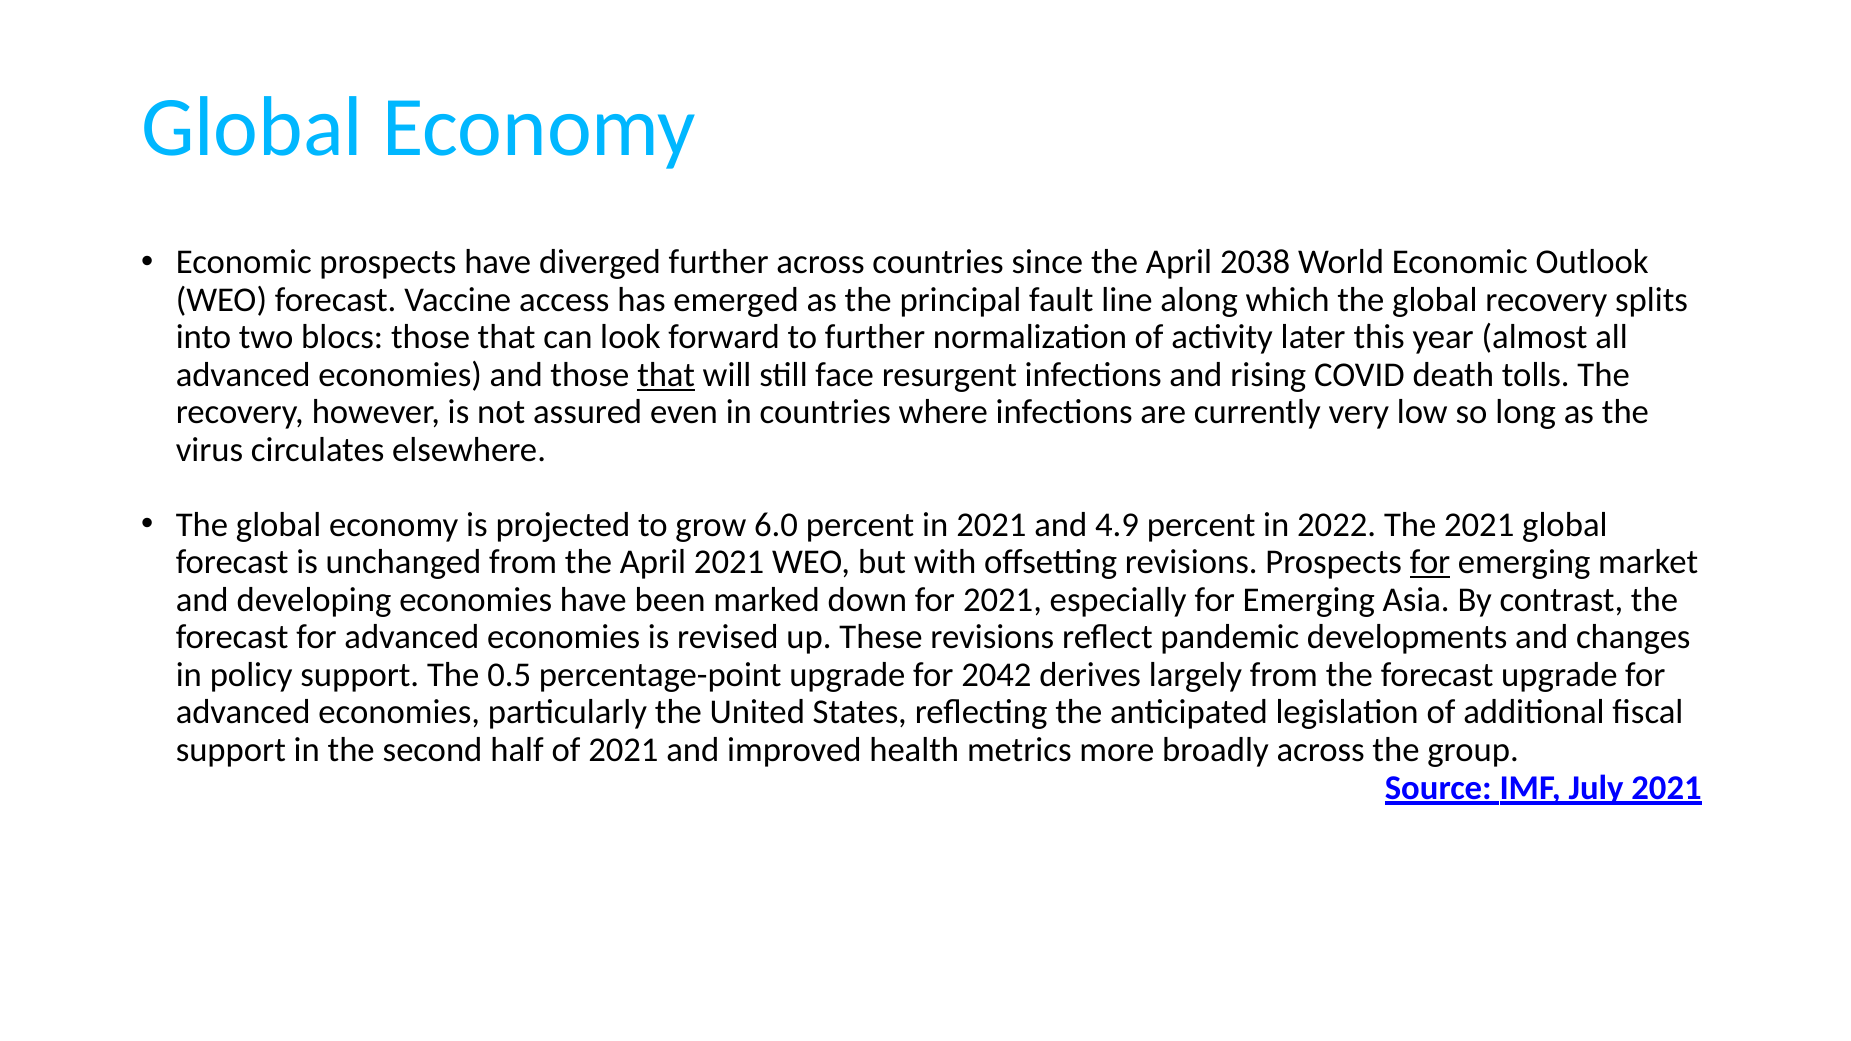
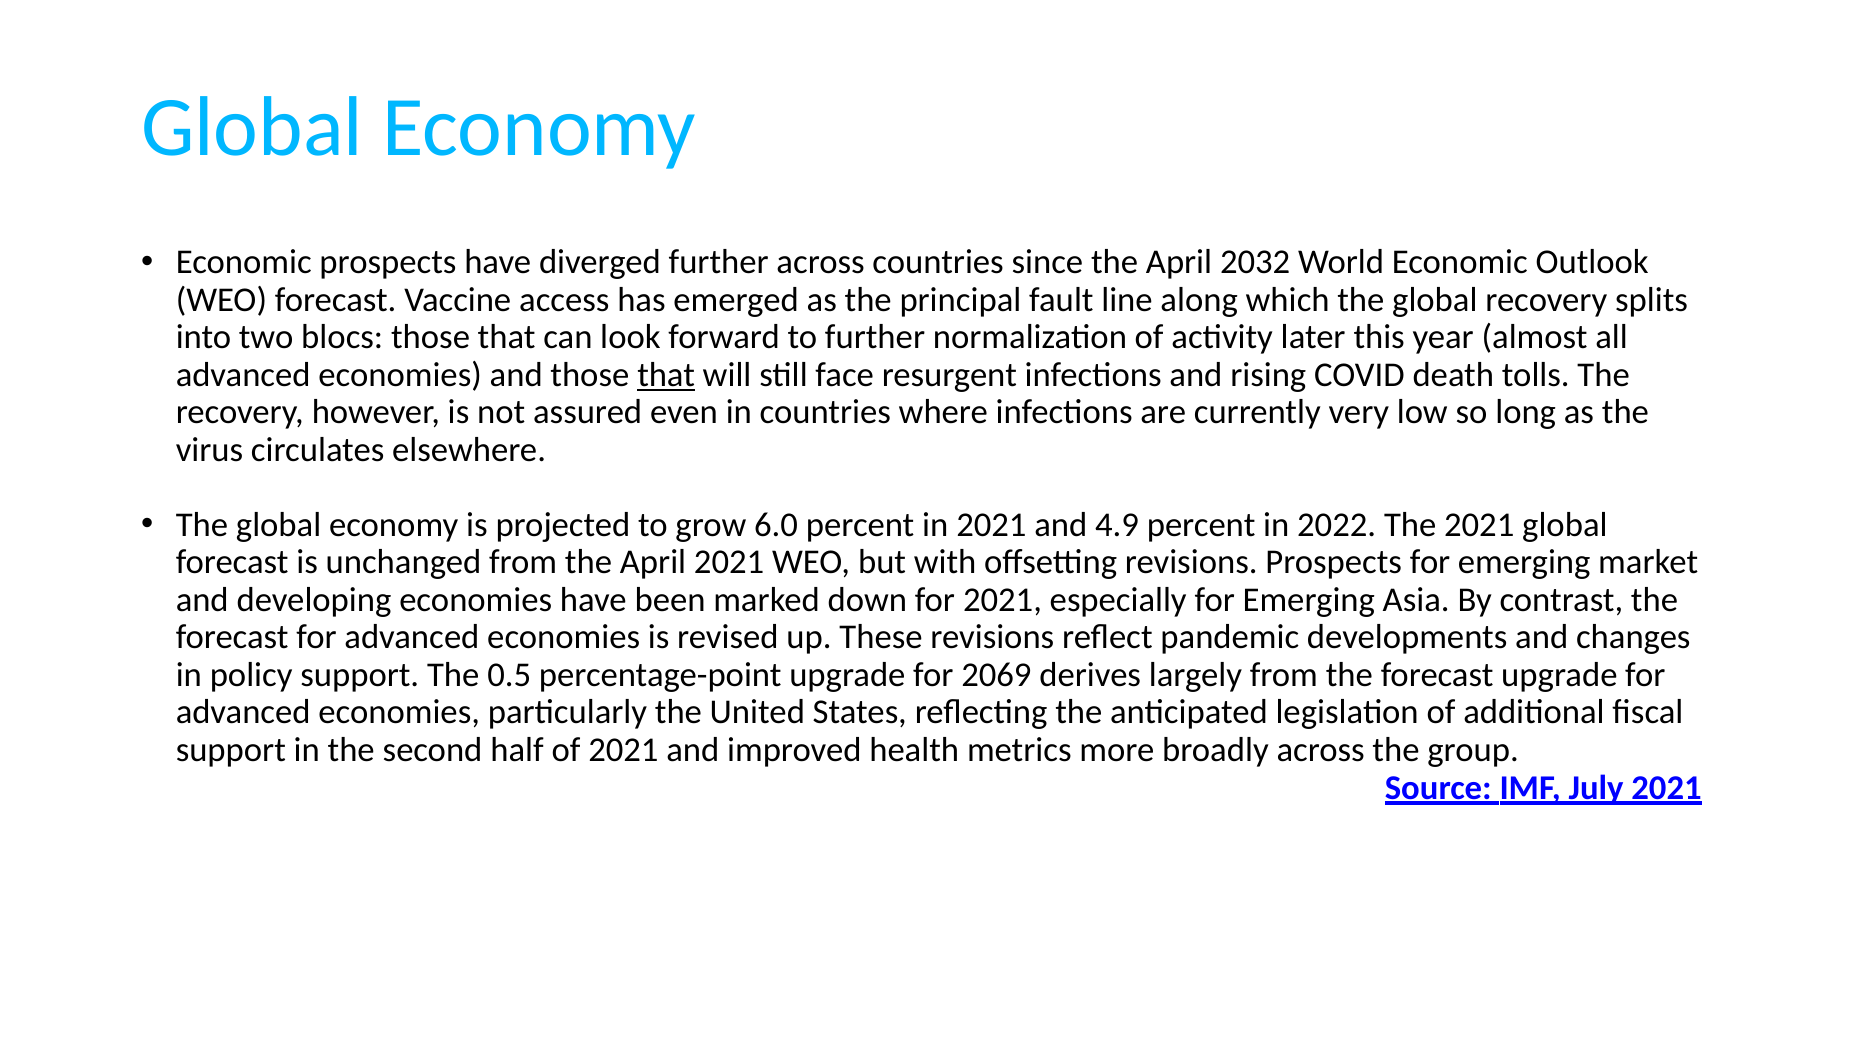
2038: 2038 -> 2032
for at (1430, 562) underline: present -> none
2042: 2042 -> 2069
